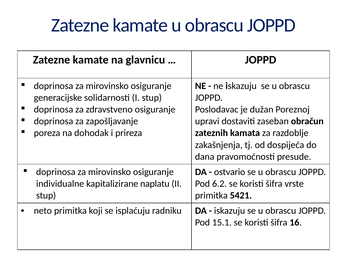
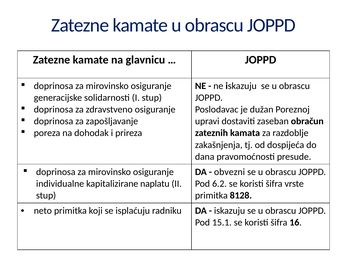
ostvario: ostvario -> obvezni
5421: 5421 -> 8128
